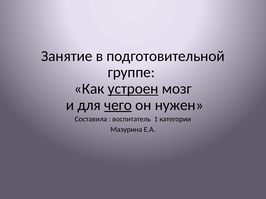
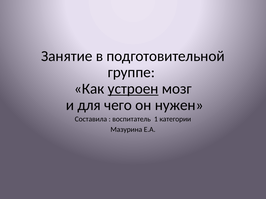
чего underline: present -> none
